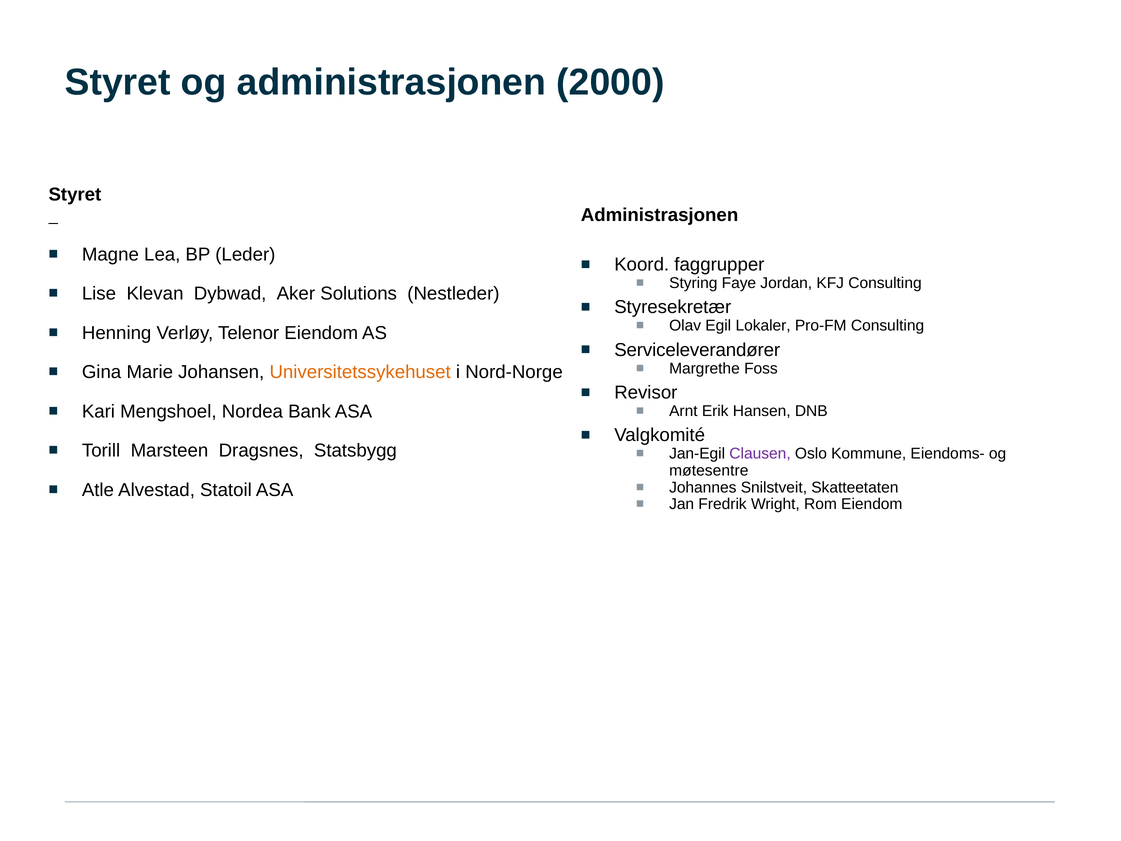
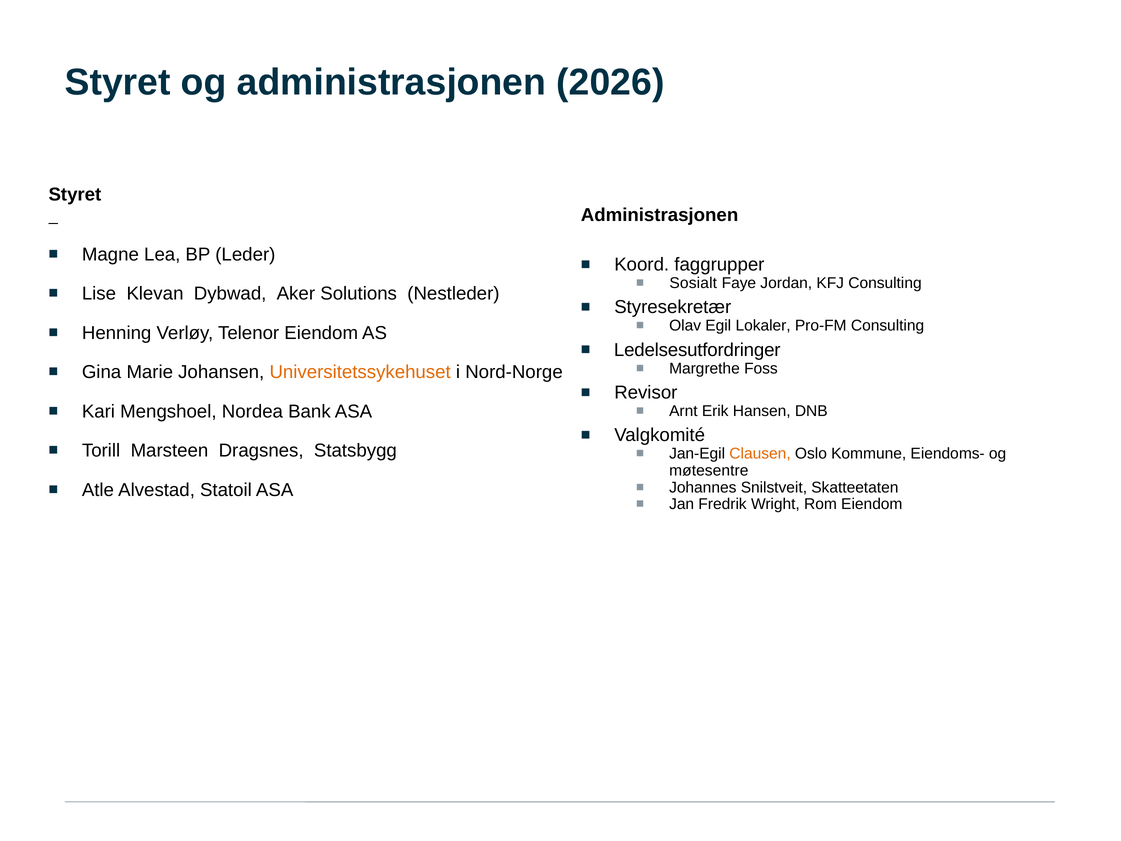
2000: 2000 -> 2026
Styring: Styring -> Sosialt
Serviceleverandører: Serviceleverandører -> Ledelsesutfordringer
Clausen colour: purple -> orange
